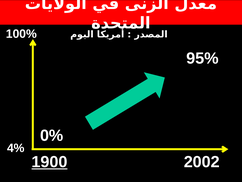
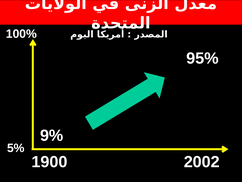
0%: 0% -> 9%
4%: 4% -> 5%
1900 underline: present -> none
